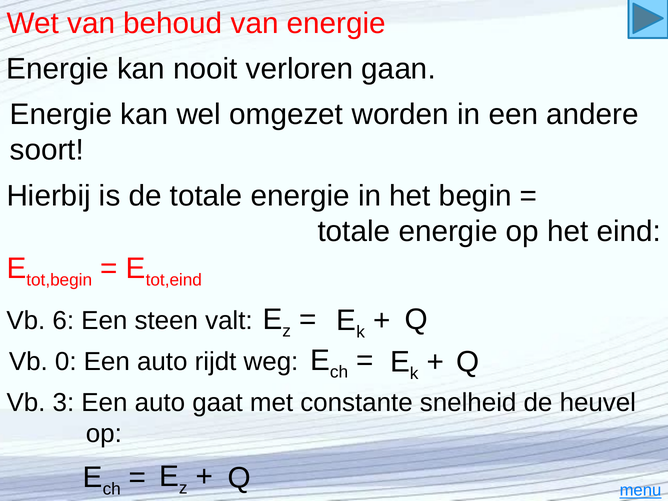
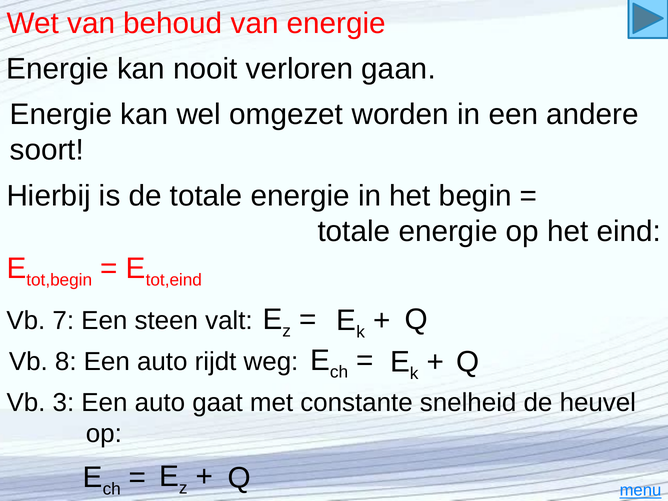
6: 6 -> 7
0: 0 -> 8
